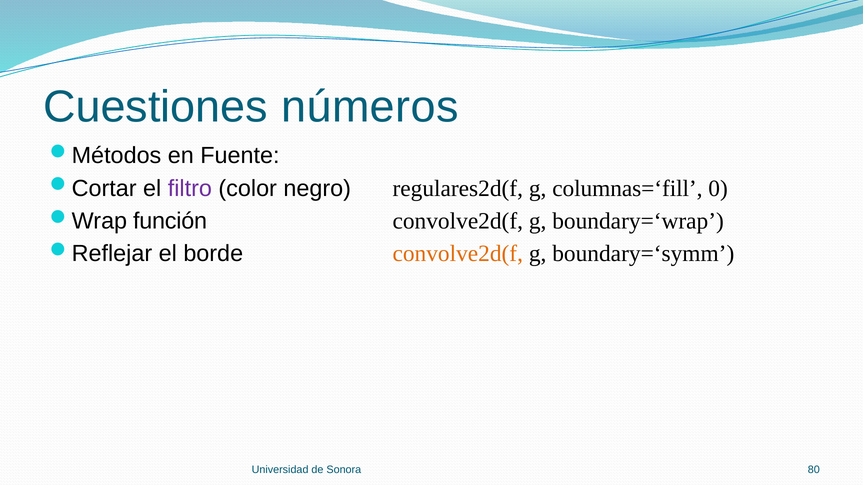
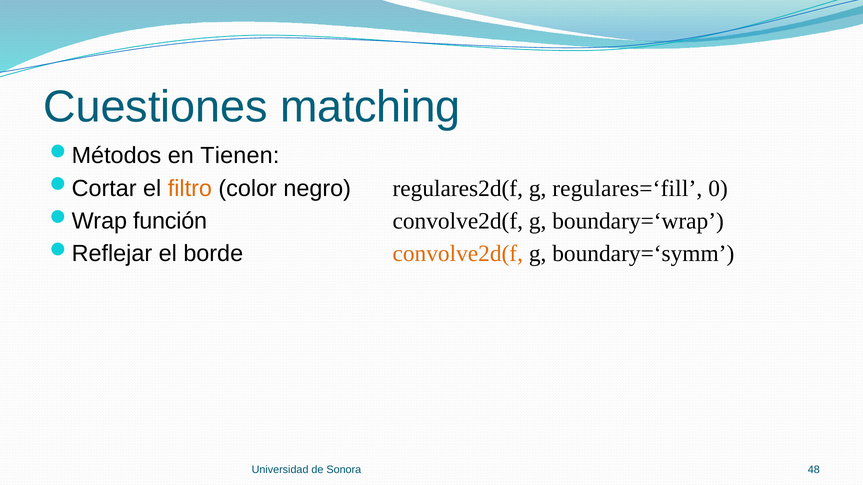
números: números -> matching
Fuente: Fuente -> Tienen
filtro colour: purple -> orange
columnas=‘fill: columnas=‘fill -> regulares=‘fill
80: 80 -> 48
